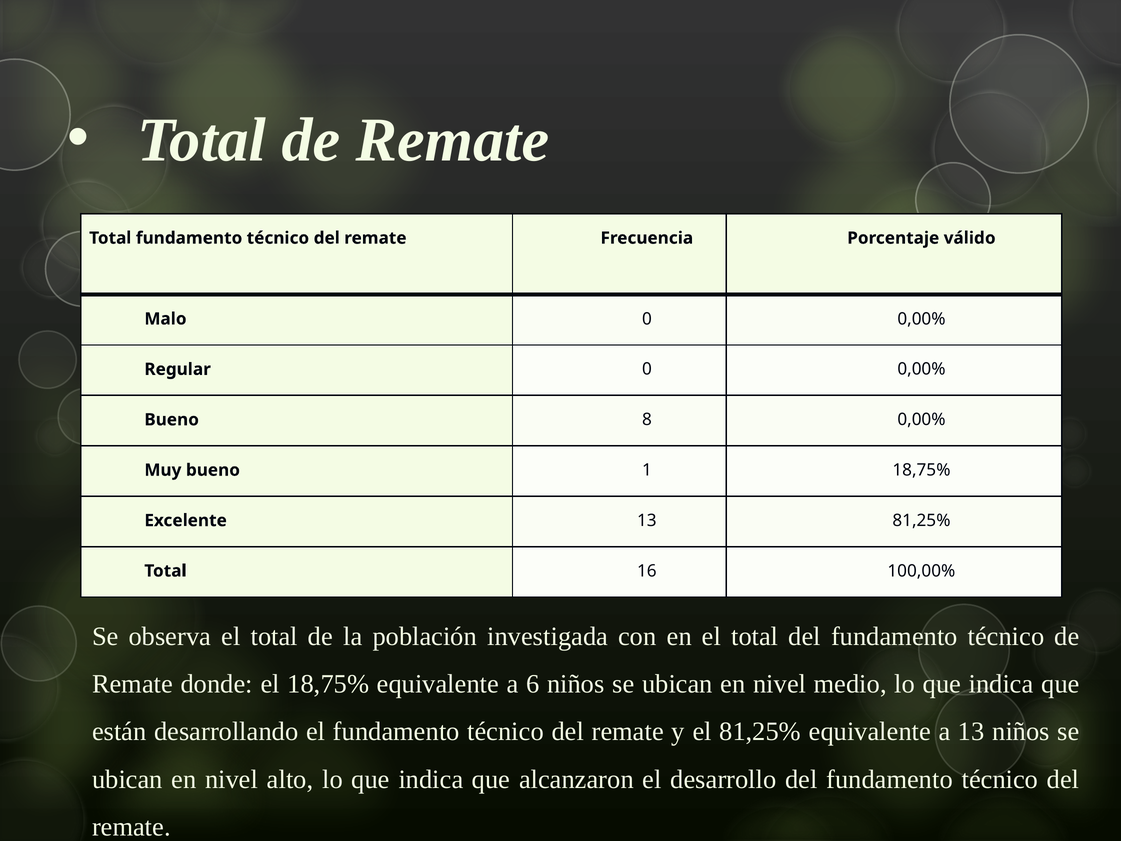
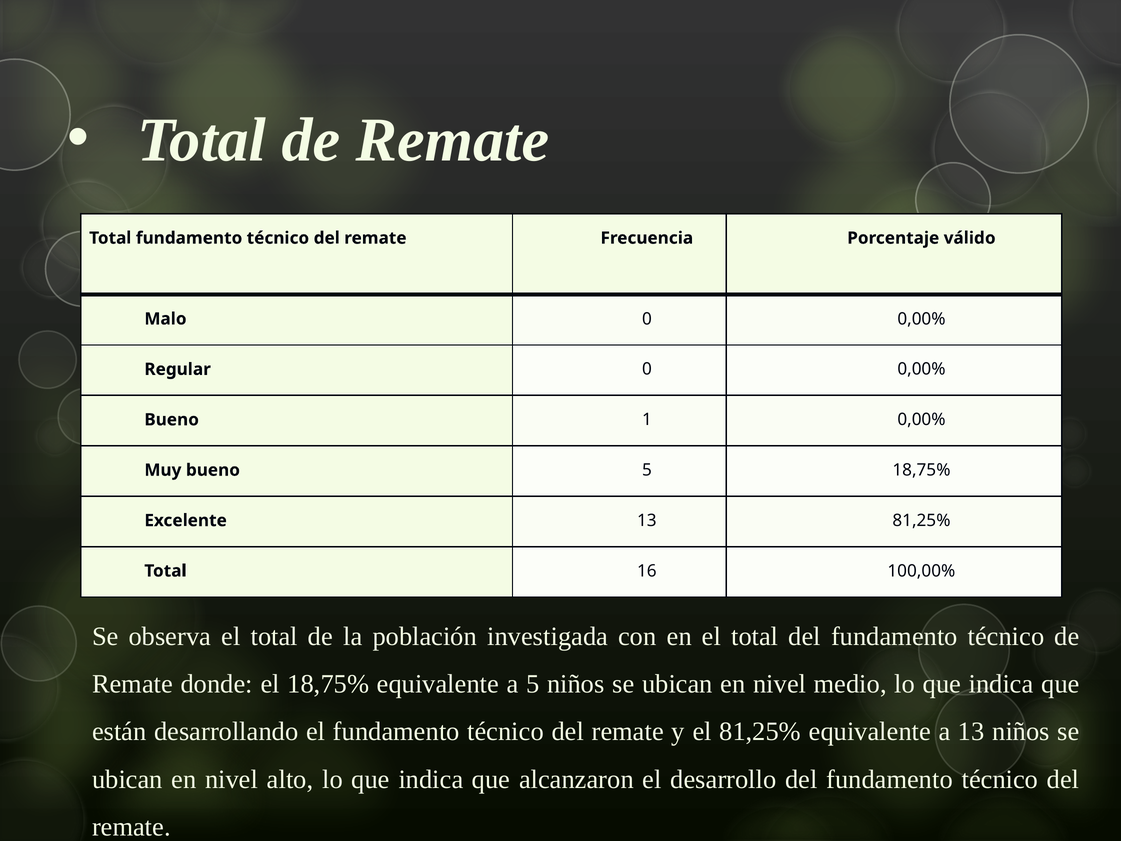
8: 8 -> 1
bueno 1: 1 -> 5
a 6: 6 -> 5
